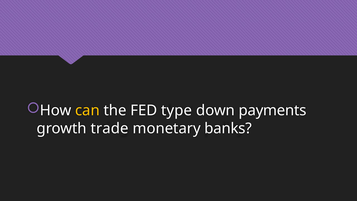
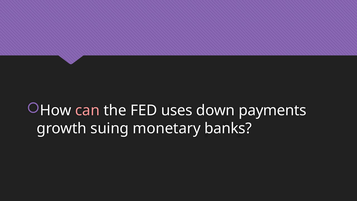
can colour: yellow -> pink
type: type -> uses
trade: trade -> suing
